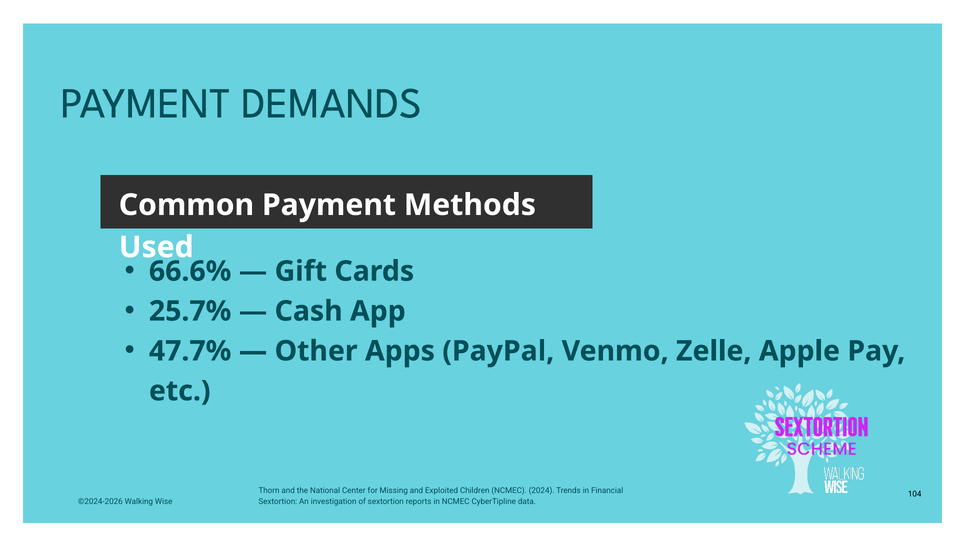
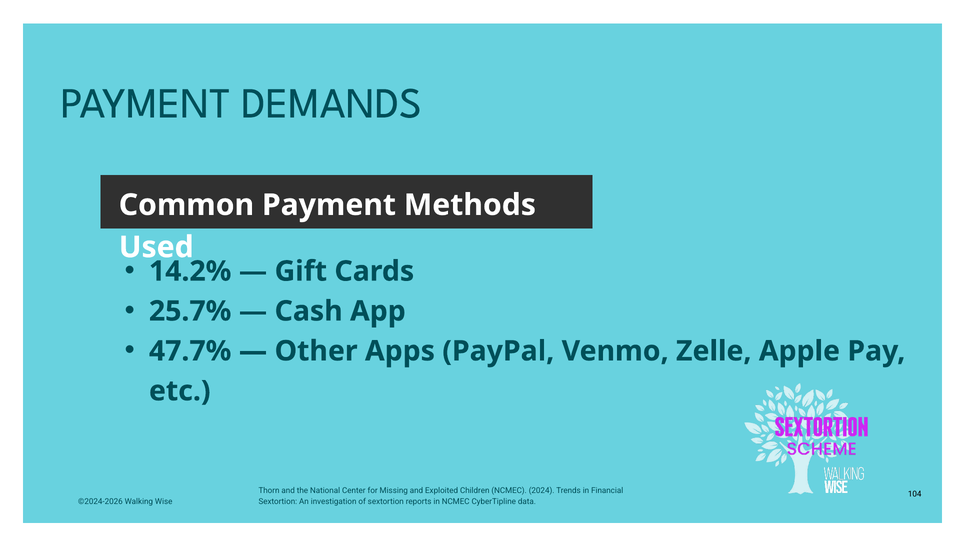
66.6%: 66.6% -> 14.2%
